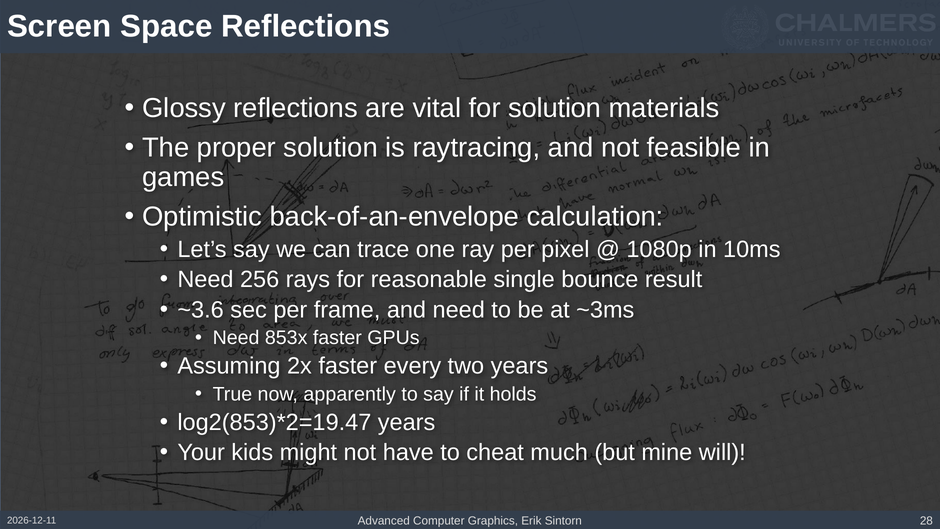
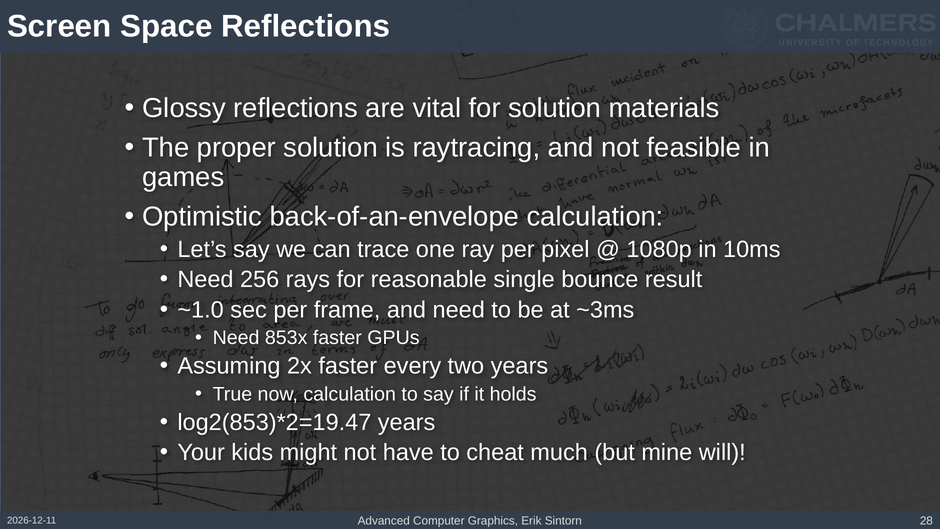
~3.6: ~3.6 -> ~1.0
now apparently: apparently -> calculation
